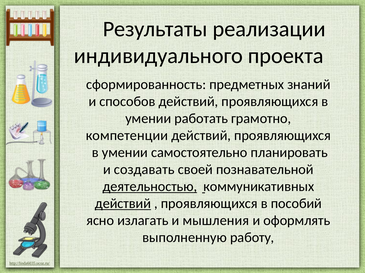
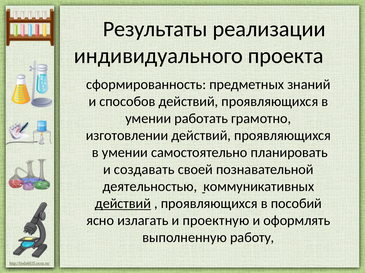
компетенции: компетенции -> изготовлении
деятельностью underline: present -> none
мышления: мышления -> проектную
